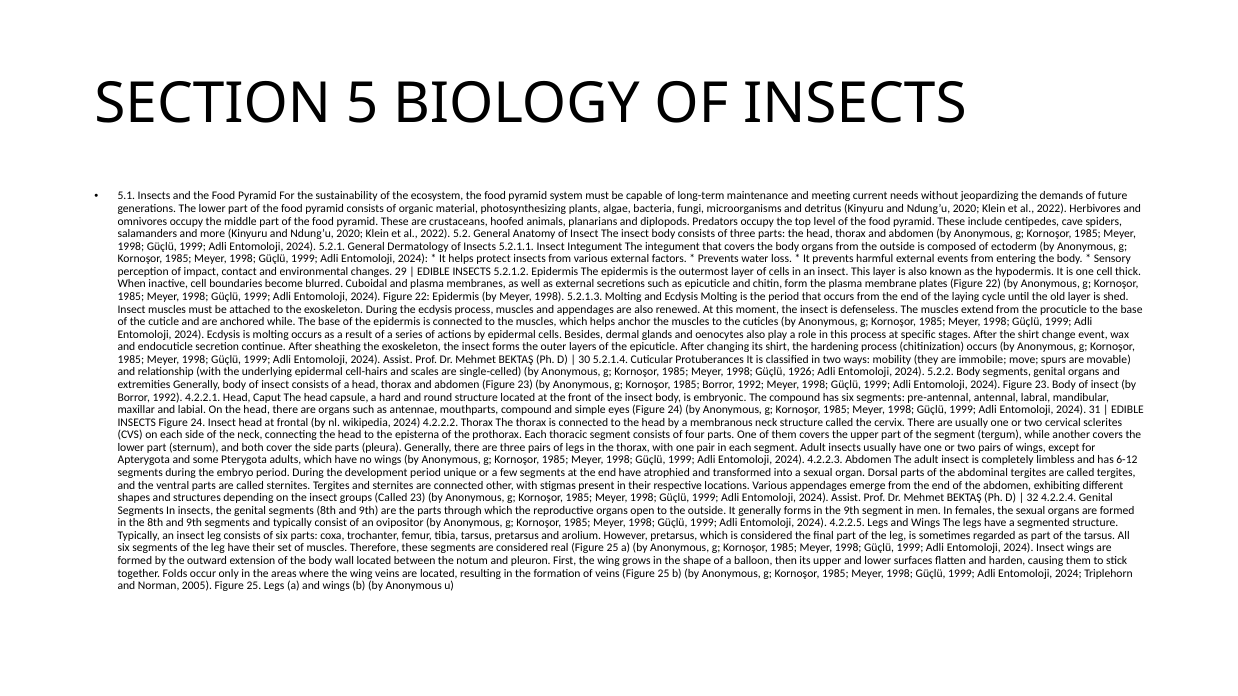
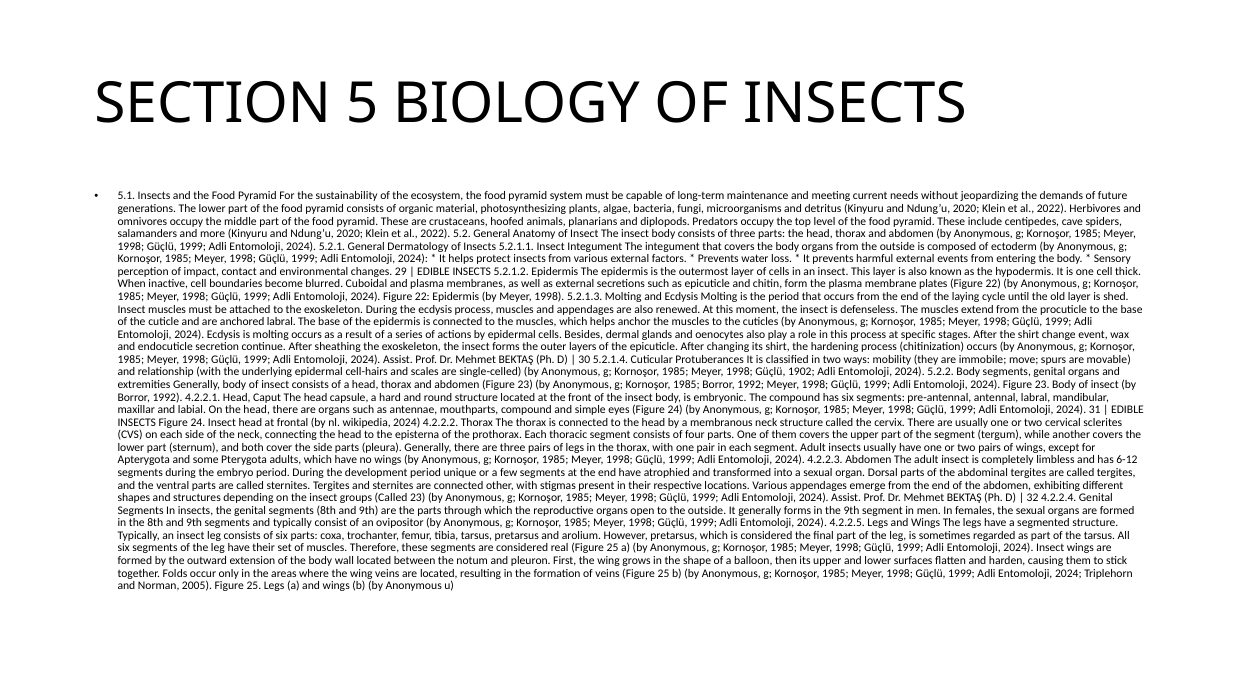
anchored while: while -> labral
1926: 1926 -> 1902
